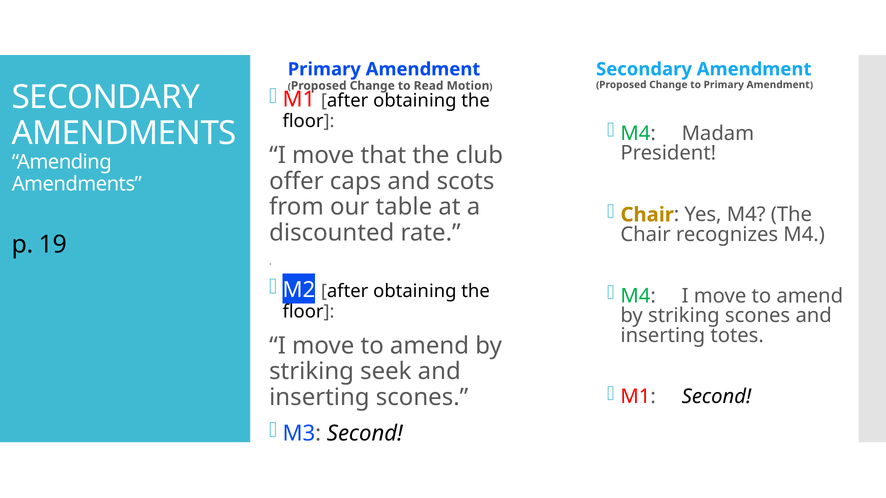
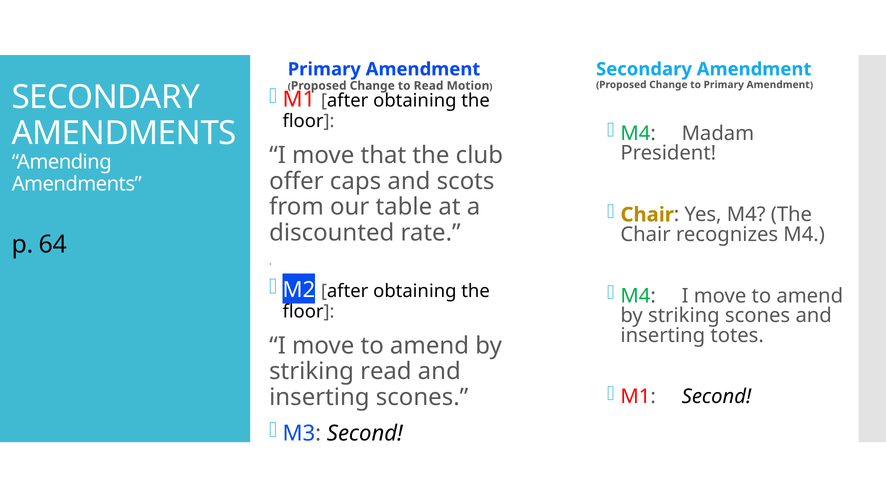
19: 19 -> 64
striking seek: seek -> read
